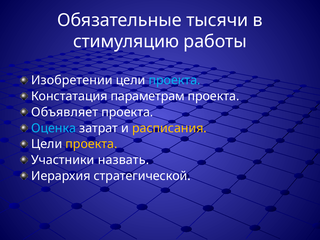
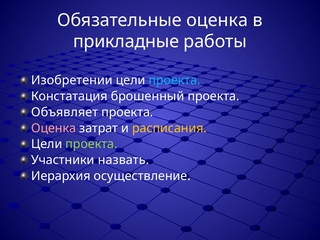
Обязательные тысячи: тысячи -> оценка
стимуляцию: стимуляцию -> прикладные
параметрам: параметрам -> брошенный
Оценка at (54, 128) colour: light blue -> pink
проекта at (91, 144) colour: yellow -> light green
стратегической: стратегической -> осуществление
